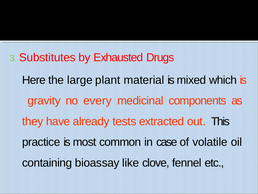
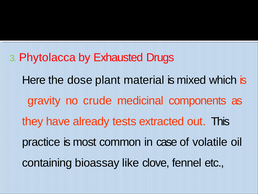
Substitutes: Substitutes -> Phytolacca
large: large -> dose
every: every -> crude
